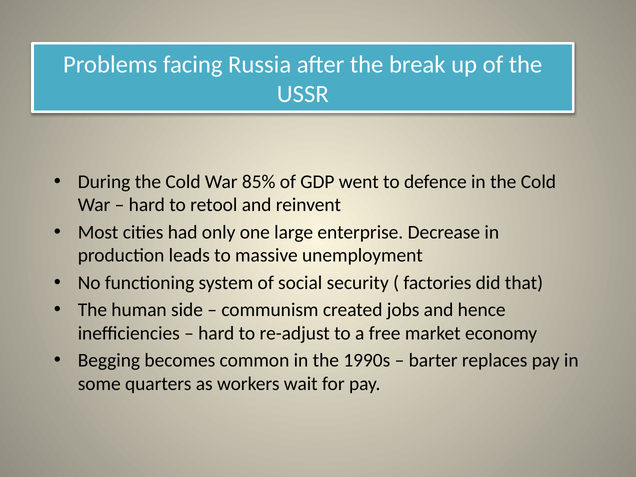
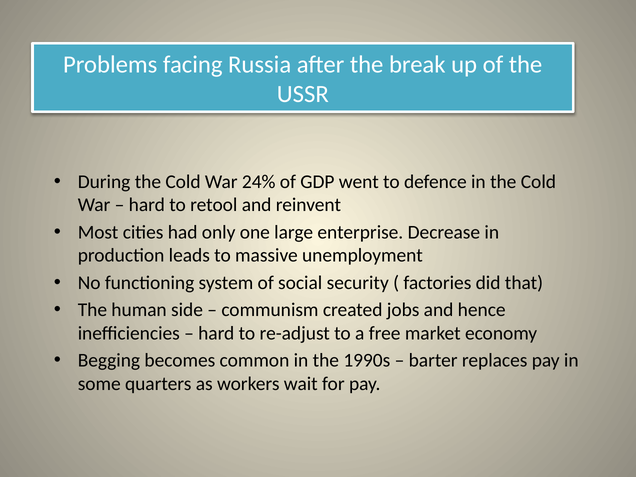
85%: 85% -> 24%
